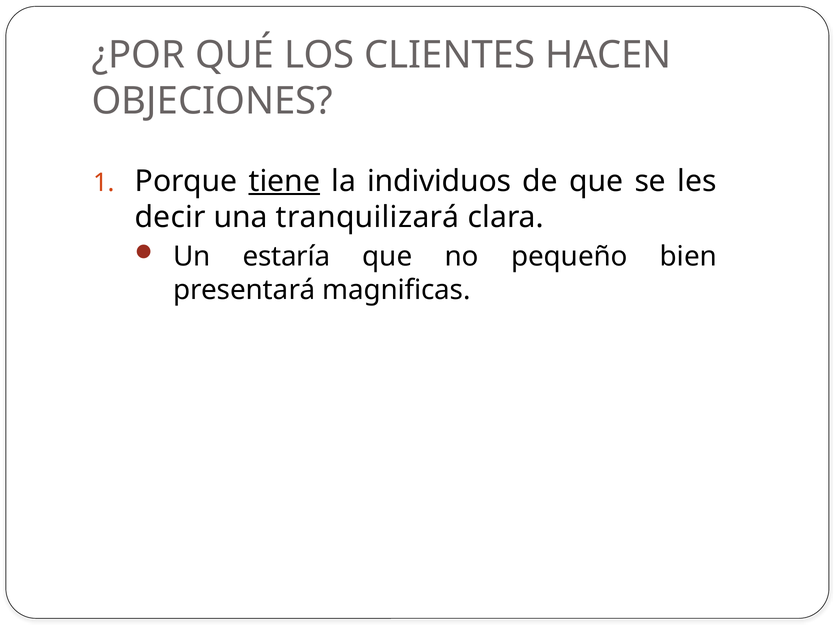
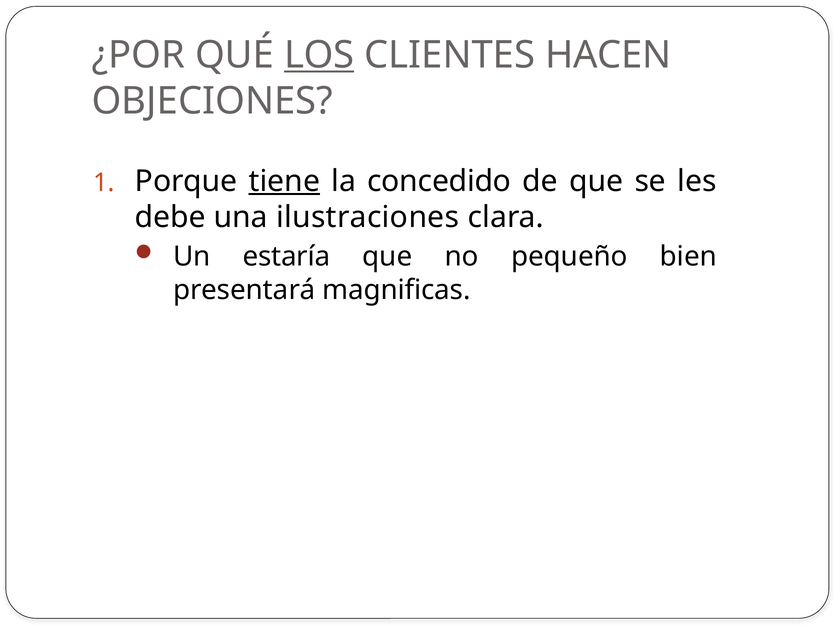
LOS underline: none -> present
individuos: individuos -> concedido
decir: decir -> debe
tranquilizará: tranquilizará -> ilustraciones
